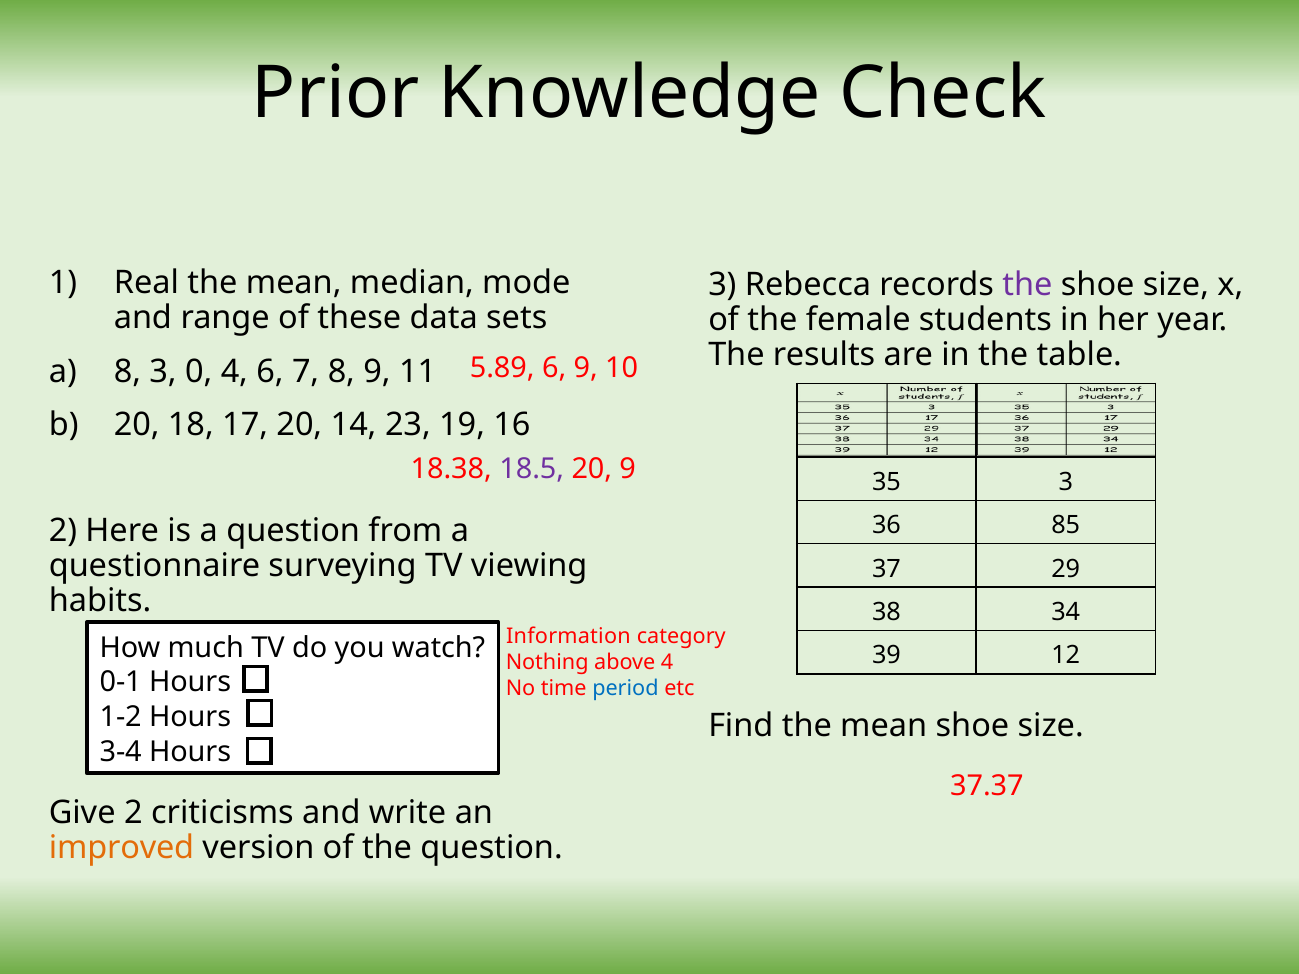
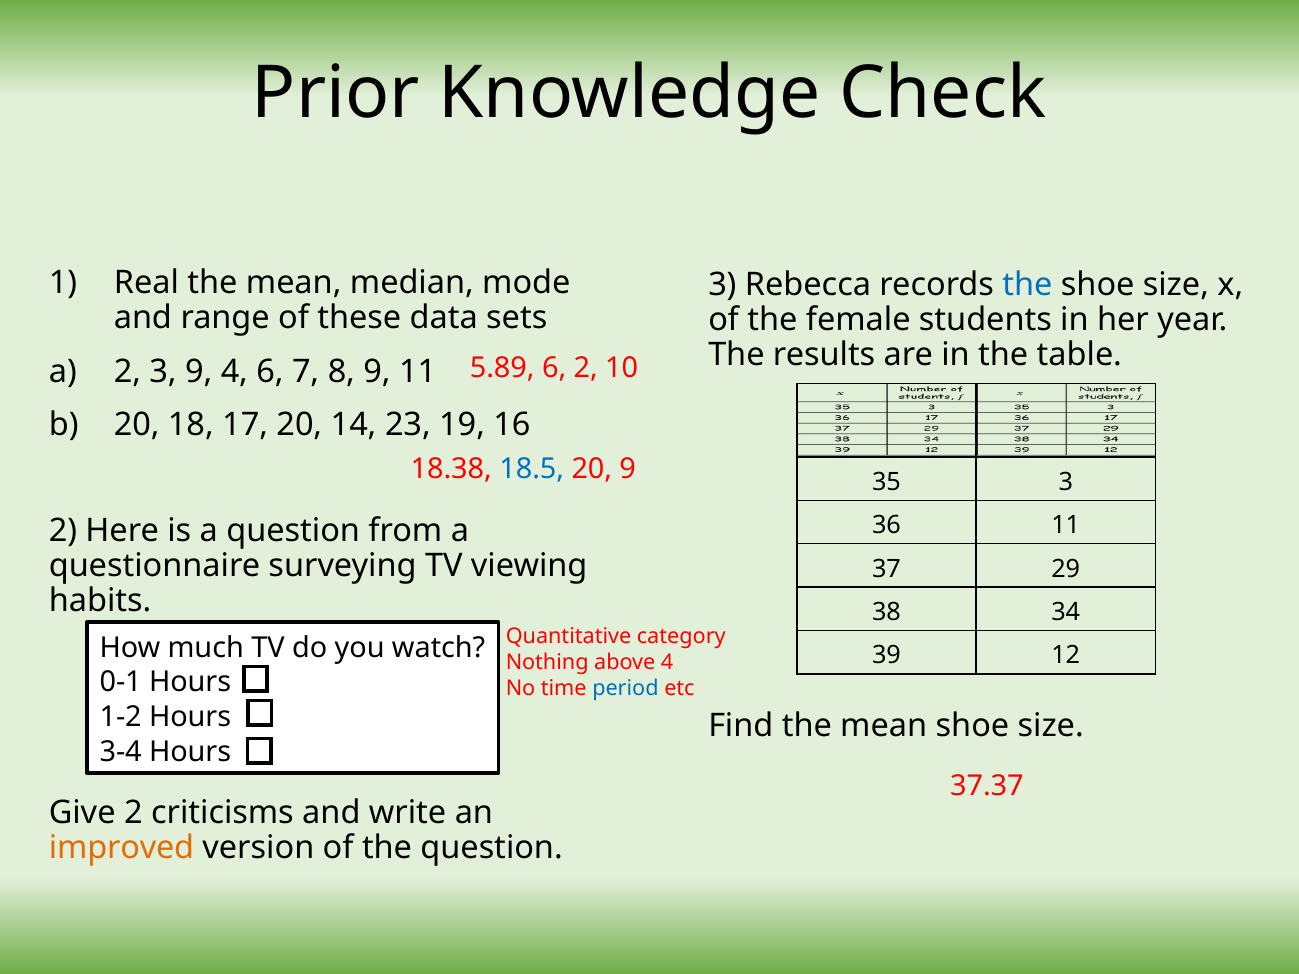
the at (1027, 284) colour: purple -> blue
6 9: 9 -> 2
a 8: 8 -> 2
3 0: 0 -> 9
18.5 colour: purple -> blue
85 at (1066, 526): 85 -> 11
Information: Information -> Quantitative
